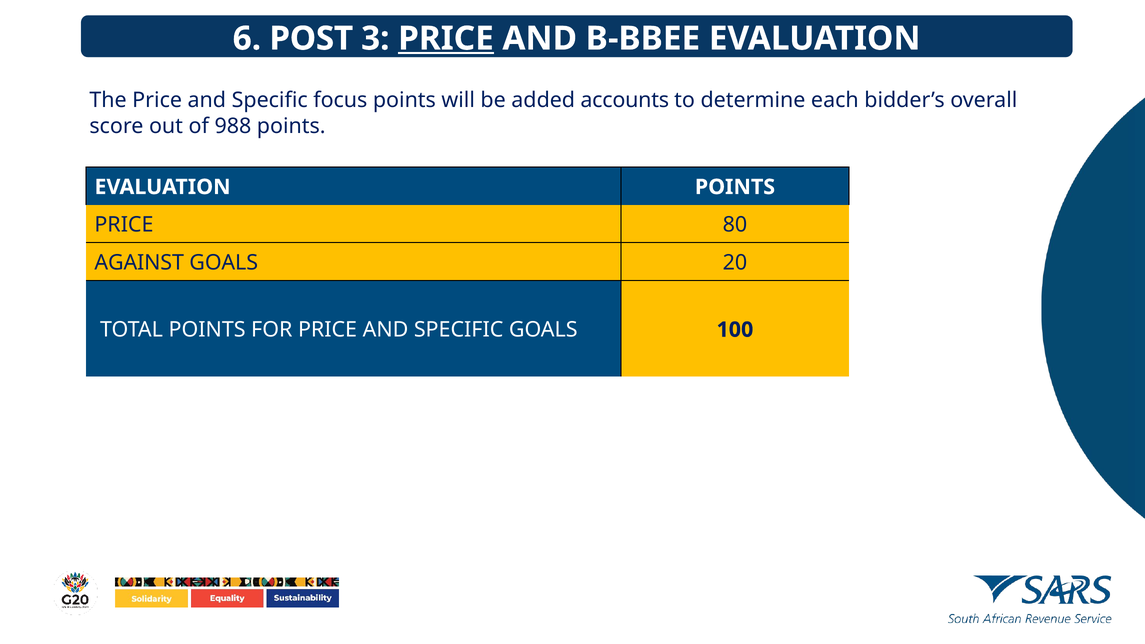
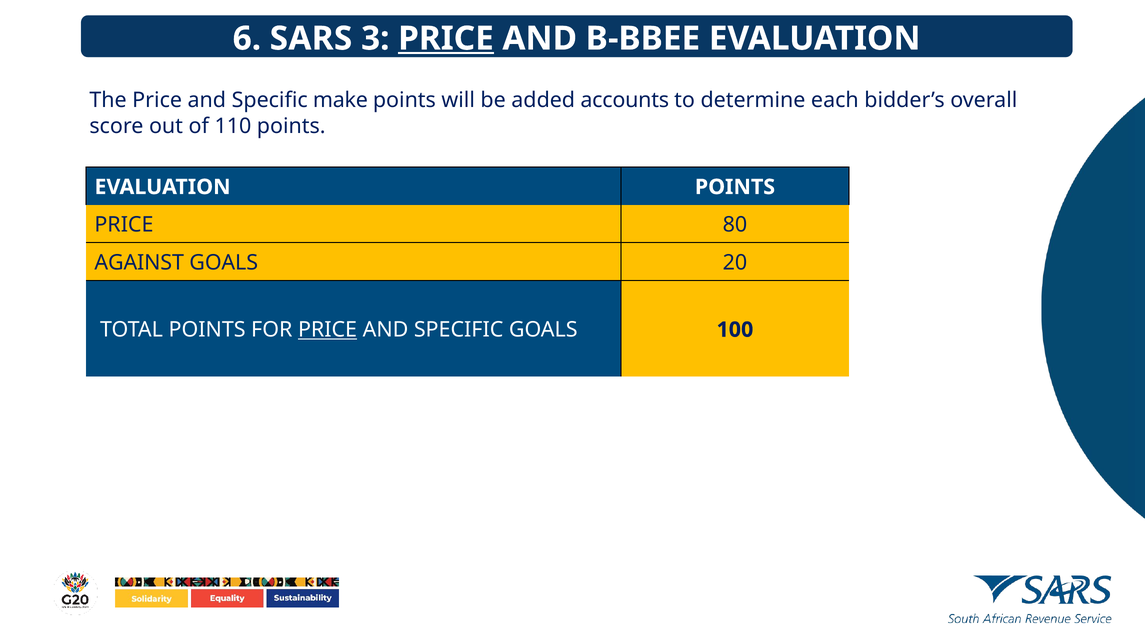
POST: POST -> SARS
focus: focus -> make
988: 988 -> 110
PRICE at (328, 330) underline: none -> present
